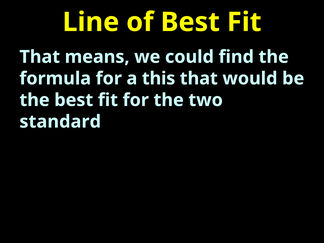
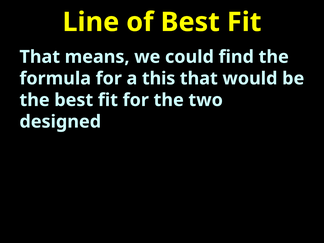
standard: standard -> designed
